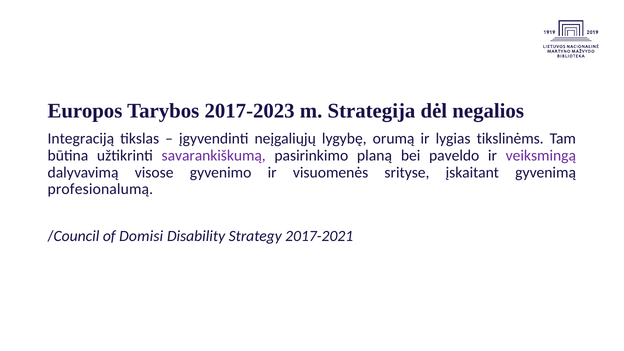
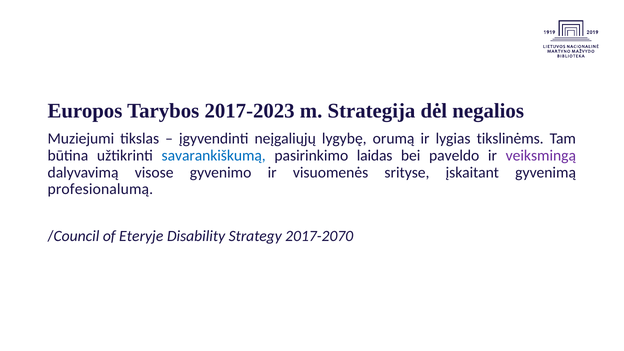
Integraciją: Integraciją -> Muziejumi
savarankiškumą colour: purple -> blue
planą: planą -> laidas
Domisi: Domisi -> Eteryje
2017-2021: 2017-2021 -> 2017-2070
